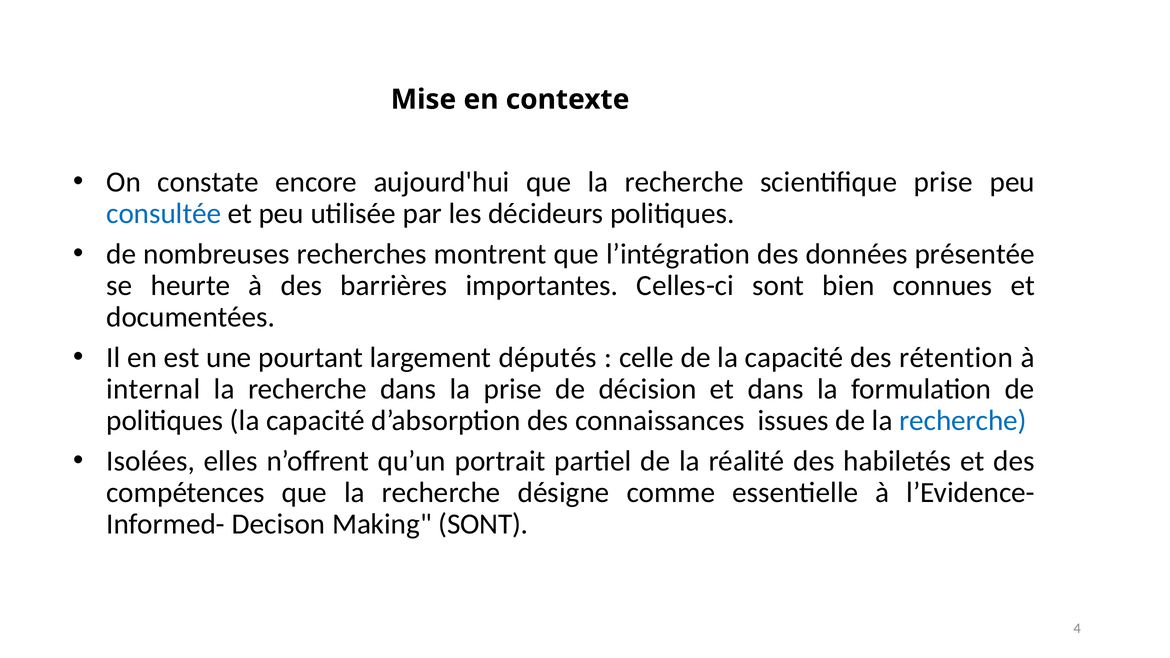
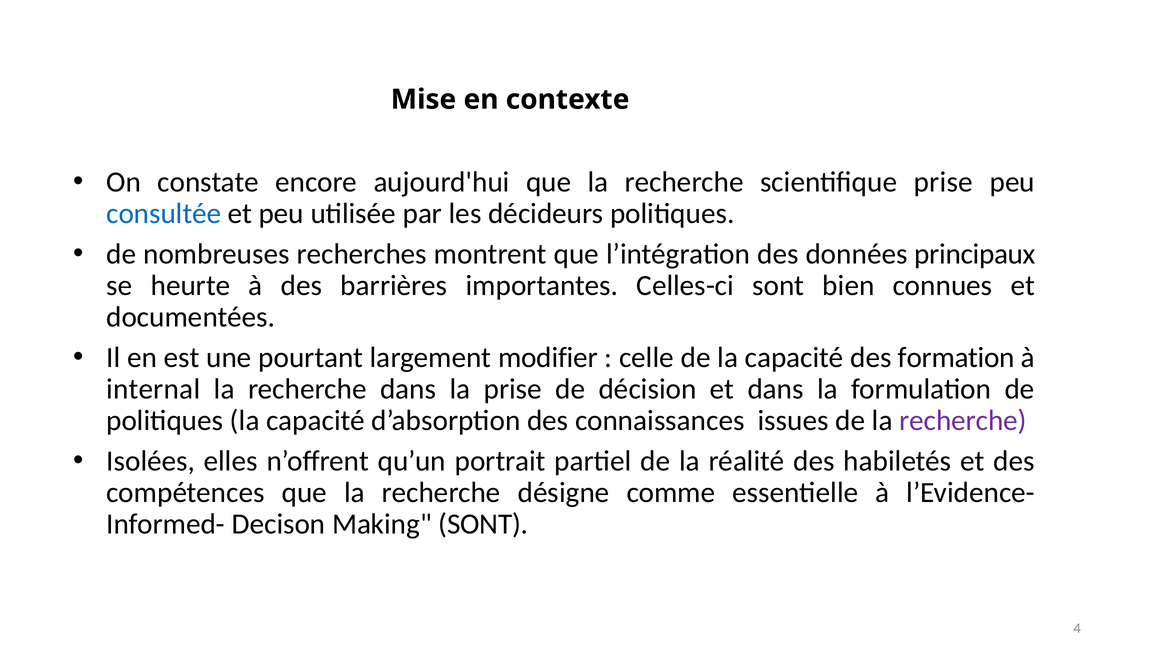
présentée: présentée -> principaux
députés: députés -> modifier
rétention: rétention -> formation
recherche at (963, 421) colour: blue -> purple
